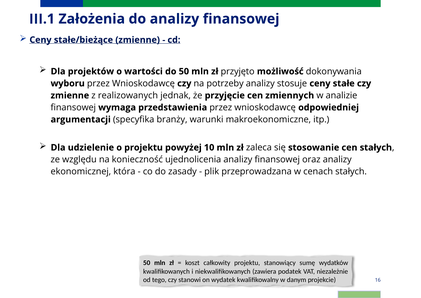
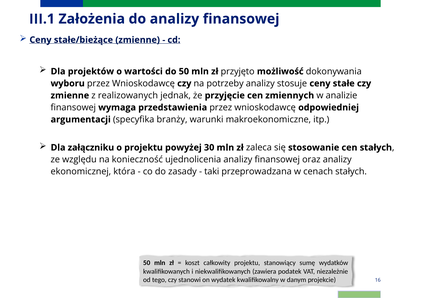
udzielenie: udzielenie -> załączniku
10: 10 -> 30
plik: plik -> taki
